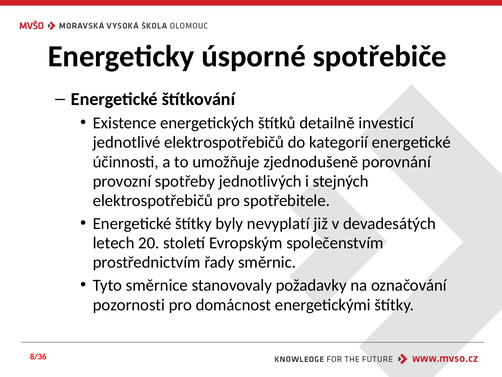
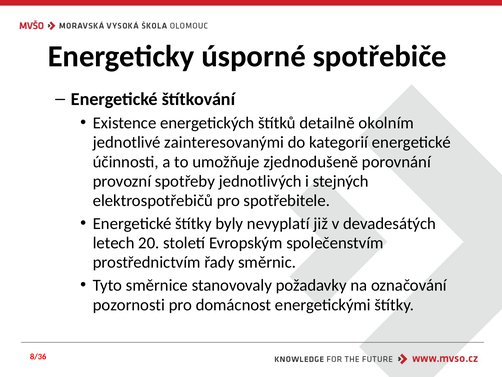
investicí: investicí -> okolním
jednotlivé elektrospotřebičů: elektrospotřebičů -> zainteresovanými
